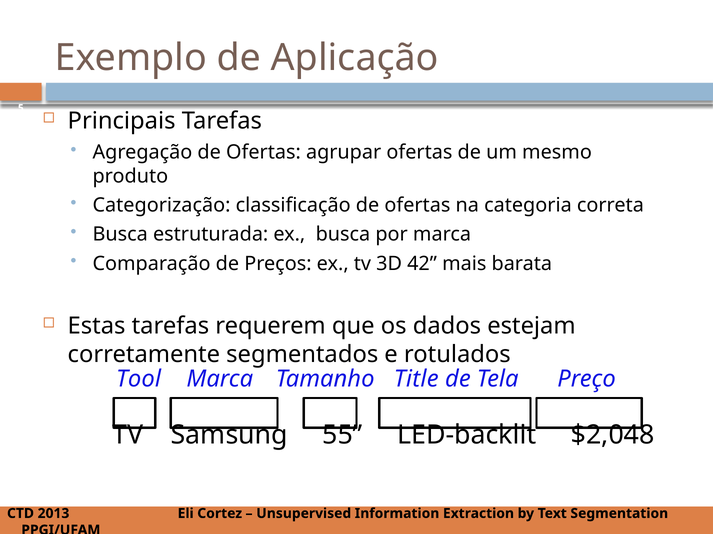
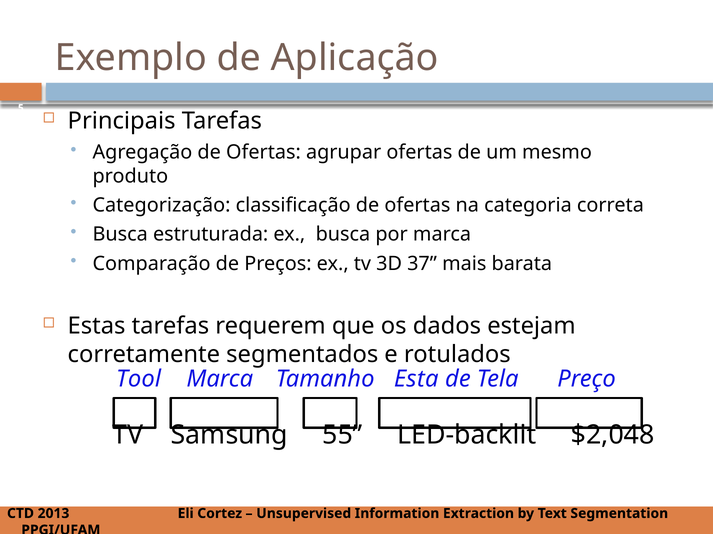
42: 42 -> 37
Title: Title -> Esta
